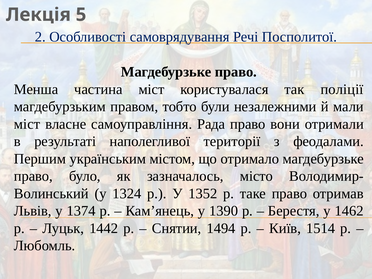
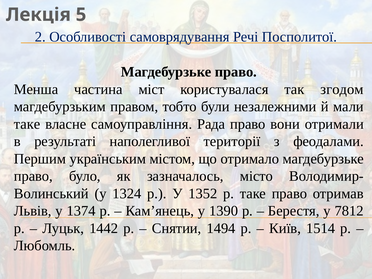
поліції: поліції -> згодом
міст at (27, 124): міст -> таке
1462: 1462 -> 7812
